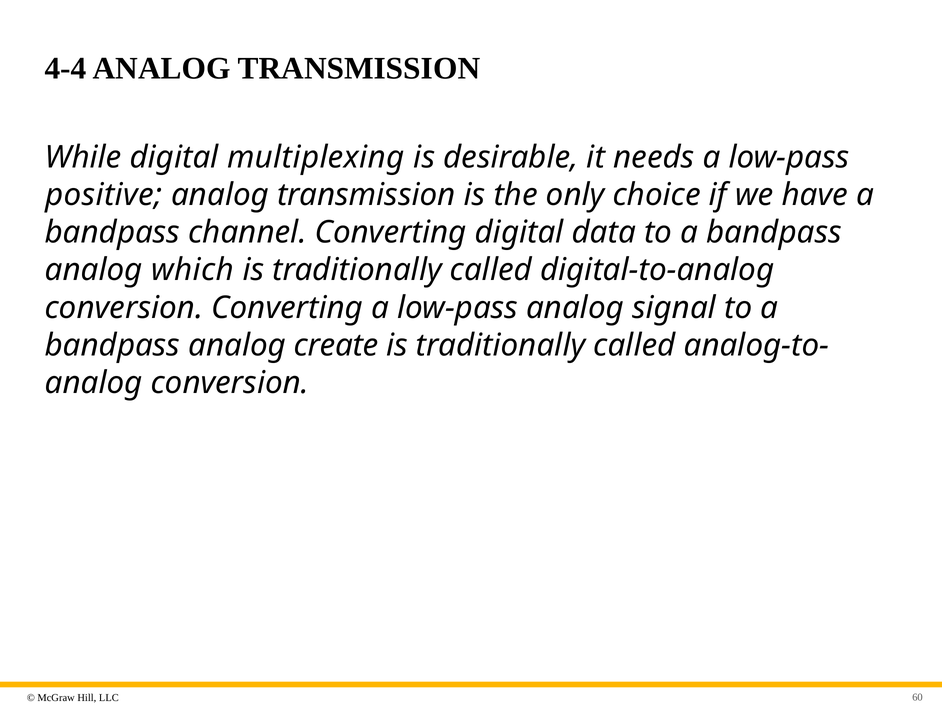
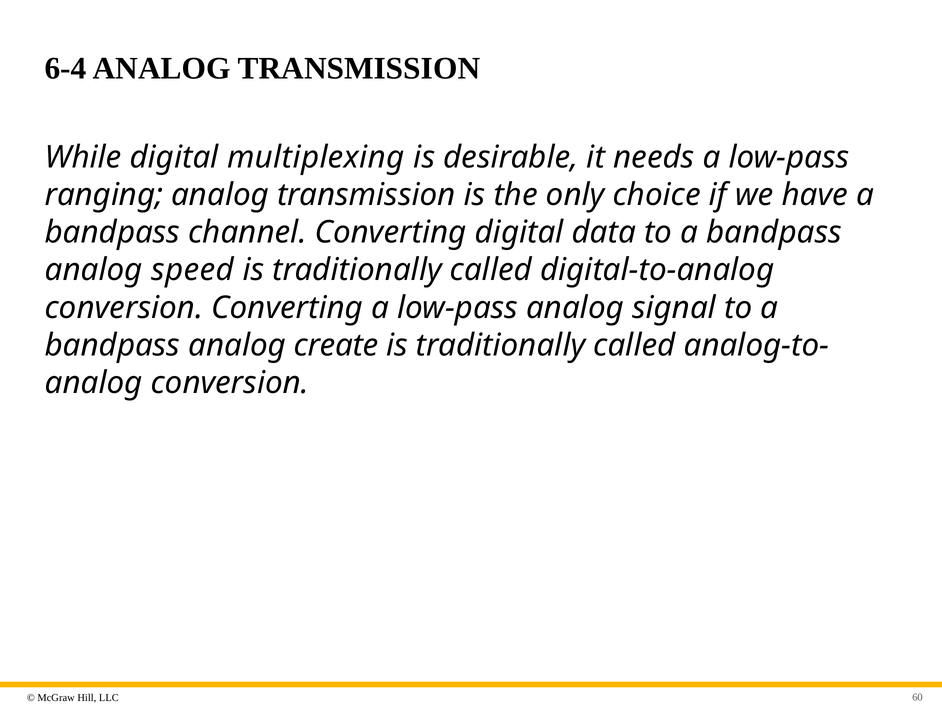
4-4: 4-4 -> 6-4
positive: positive -> ranging
which: which -> speed
